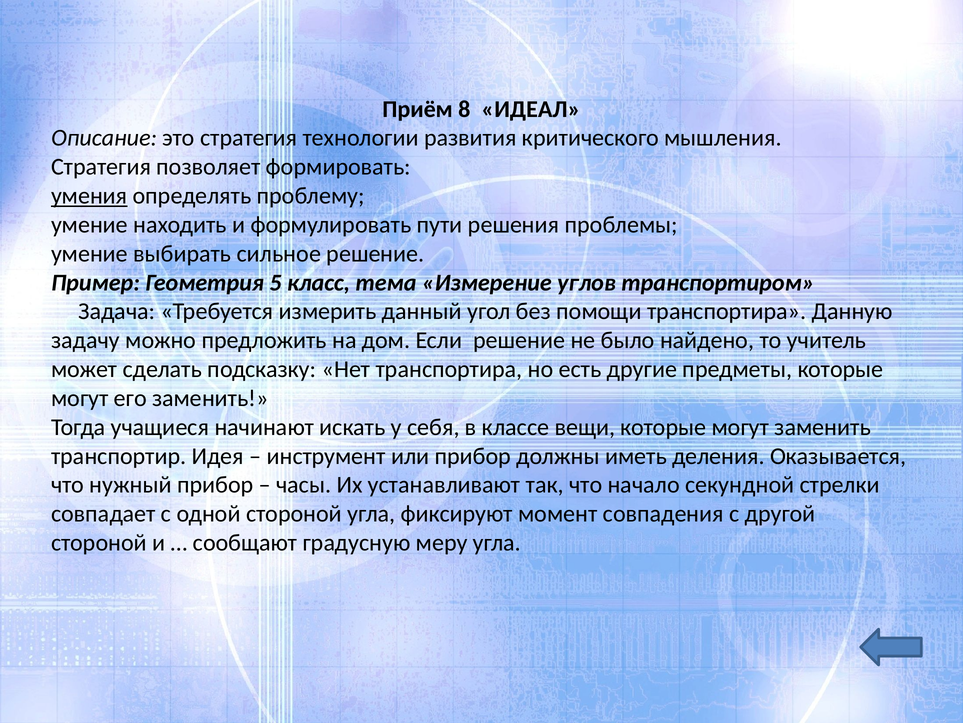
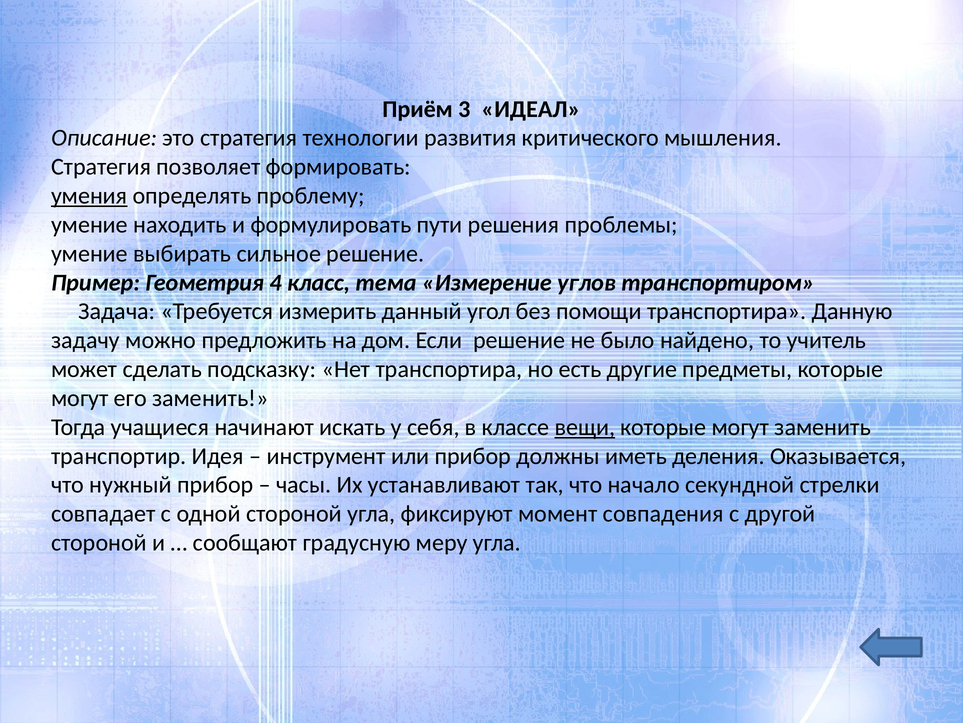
8: 8 -> 3
5: 5 -> 4
вещи underline: none -> present
